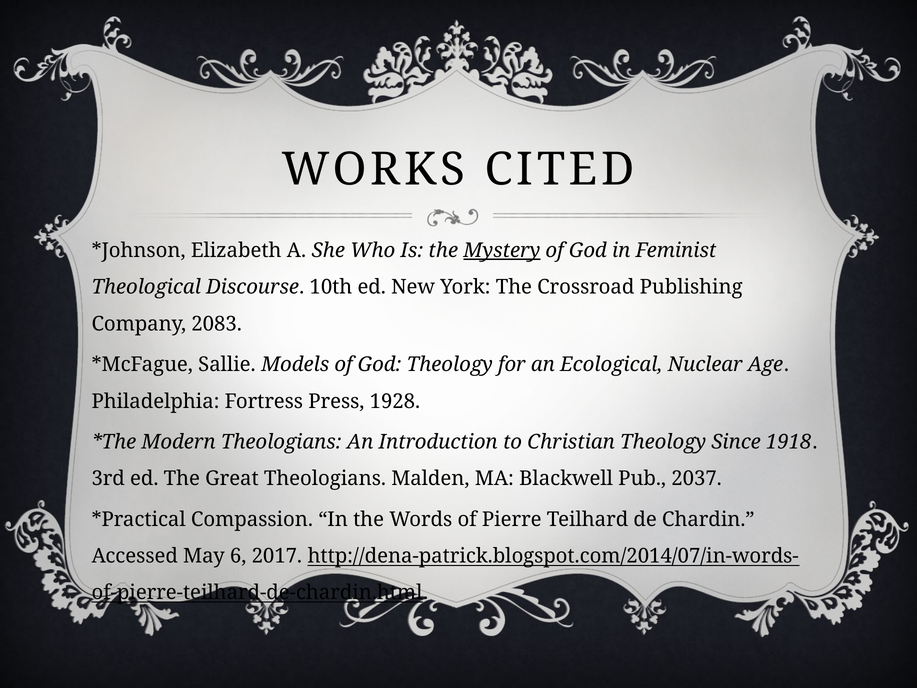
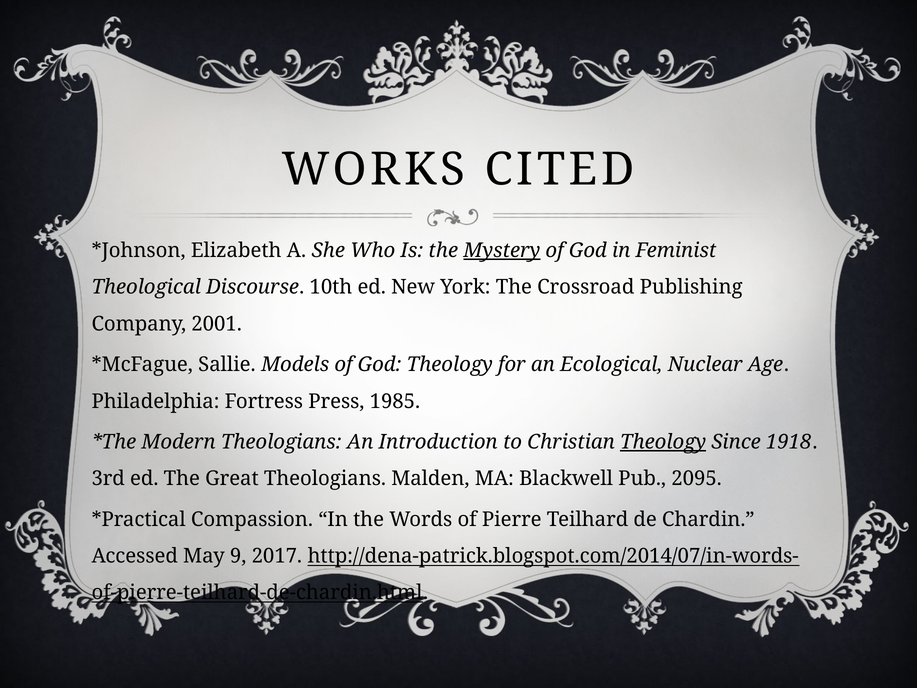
2083: 2083 -> 2001
1928: 1928 -> 1985
Theology at (663, 442) underline: none -> present
2037: 2037 -> 2095
6: 6 -> 9
